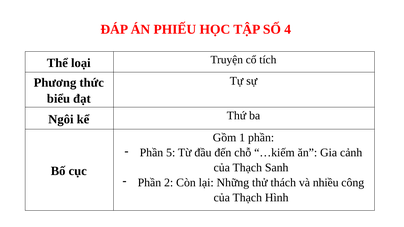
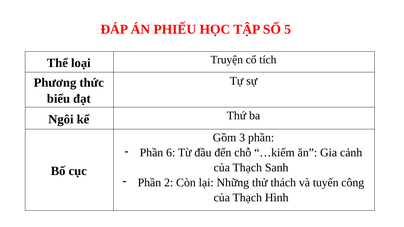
4: 4 -> 5
1: 1 -> 3
5: 5 -> 6
nhiều: nhiều -> tuyến
